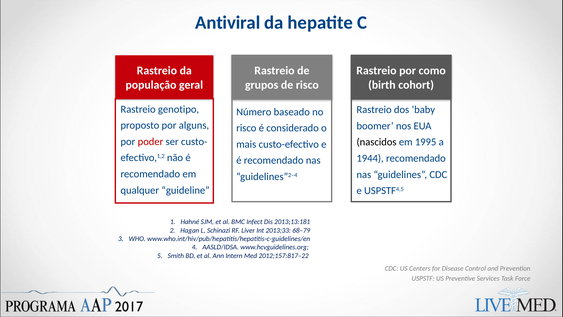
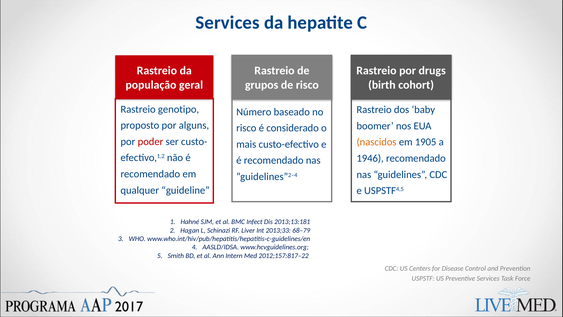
Antiviral at (228, 23): Antiviral -> Services
como: como -> drugs
nascidos colour: black -> orange
1995: 1995 -> 1905
1944: 1944 -> 1946
